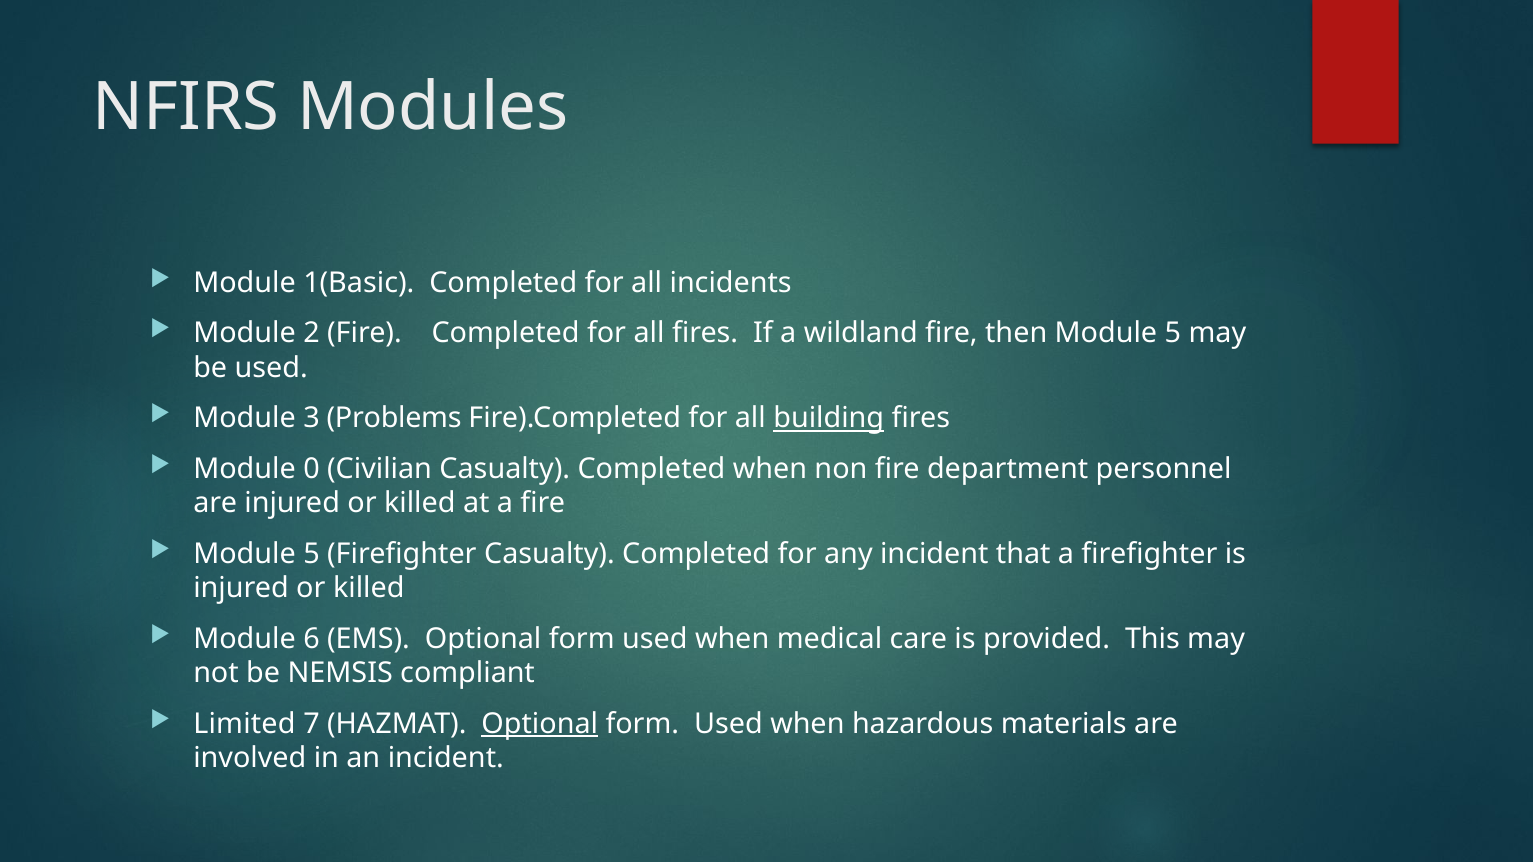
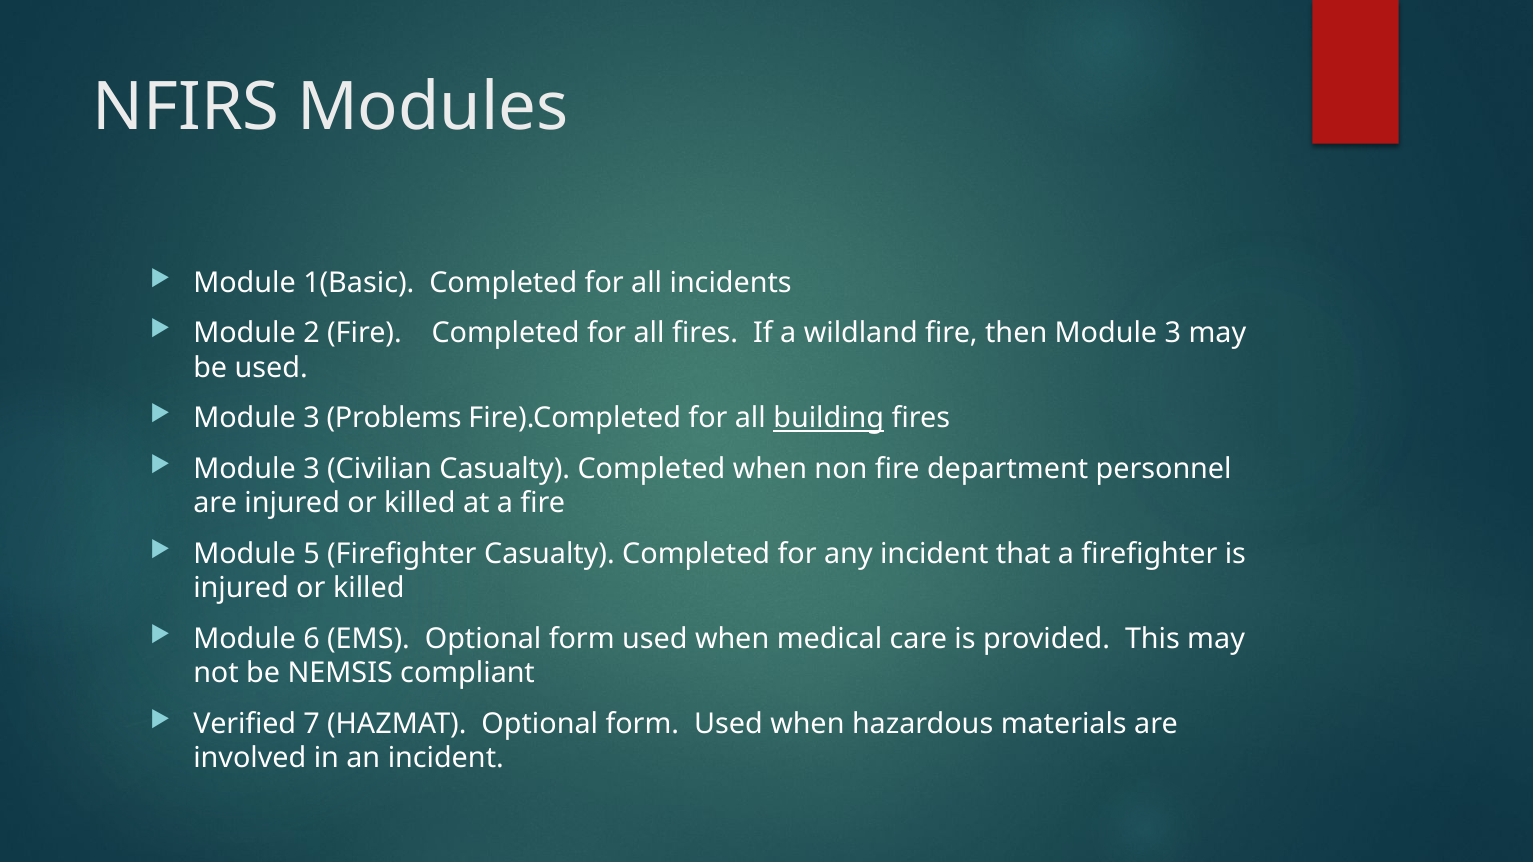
then Module 5: 5 -> 3
0 at (312, 469): 0 -> 3
Limited: Limited -> Verified
Optional at (540, 724) underline: present -> none
